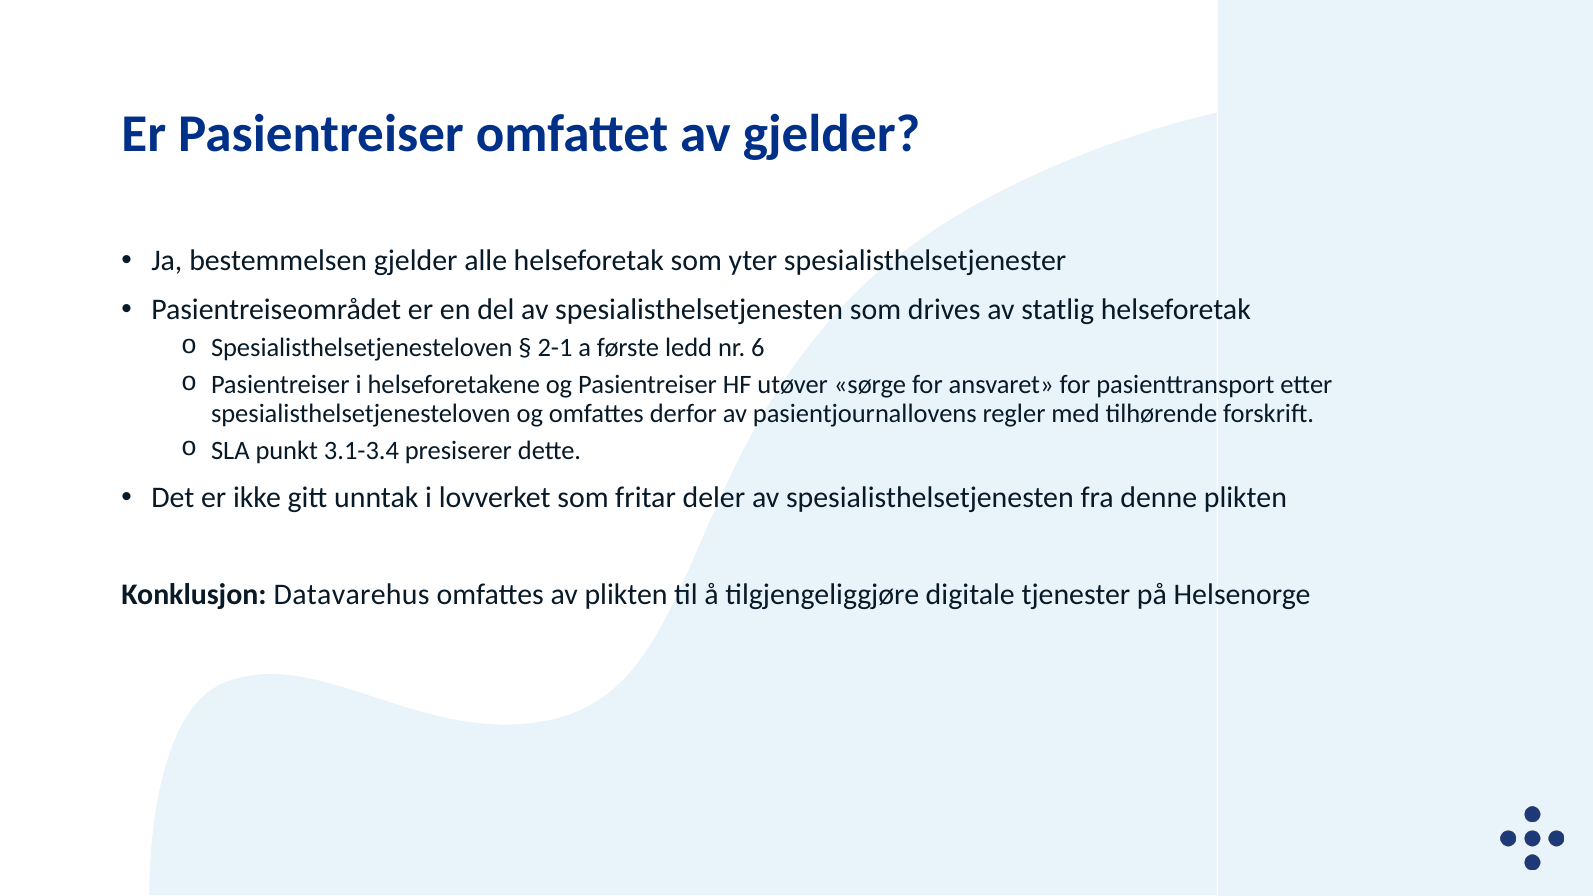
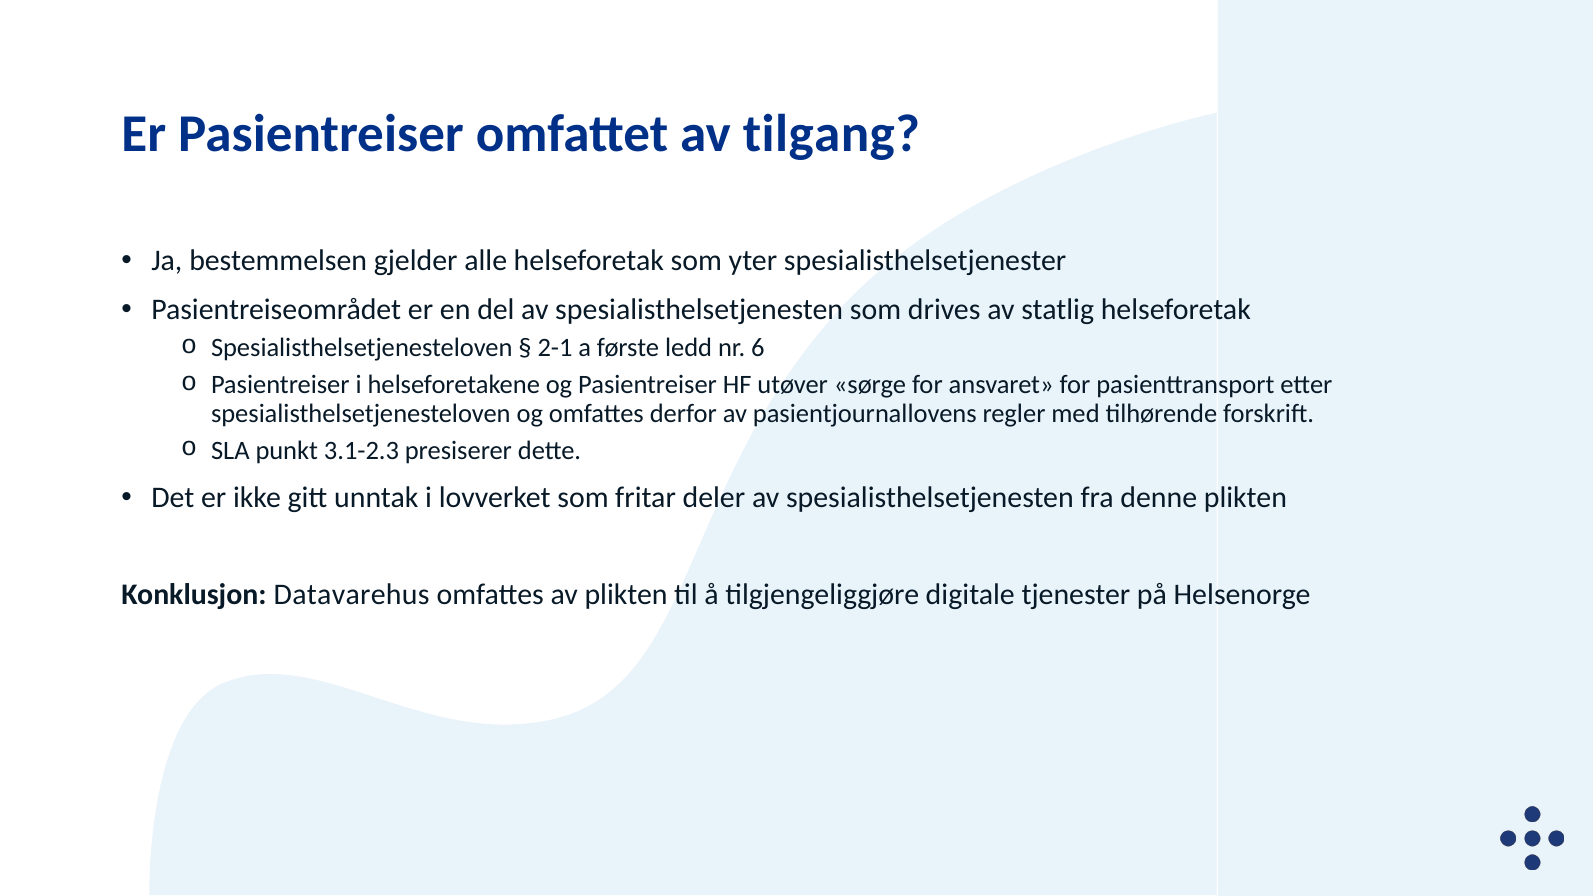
av gjelder: gjelder -> tilgang
3.1-3.4: 3.1-3.4 -> 3.1-2.3
